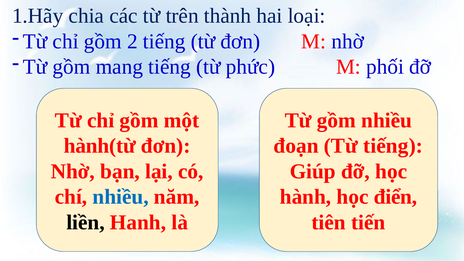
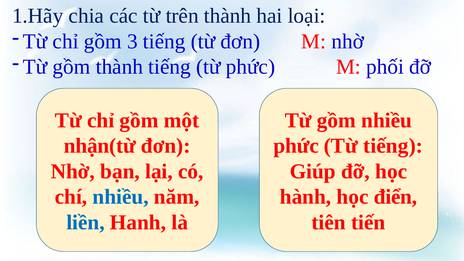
2: 2 -> 3
gồm mang: mang -> thành
hành(từ: hành(từ -> nhận(từ
đoạn at (296, 146): đoạn -> phức
liền colour: black -> blue
